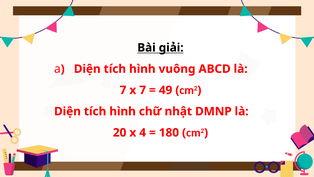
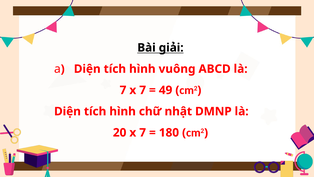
20 x 4: 4 -> 7
